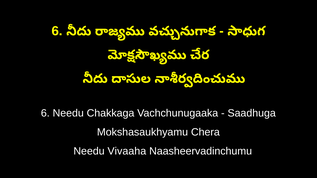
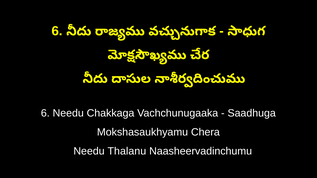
Vivaaha: Vivaaha -> Thalanu
